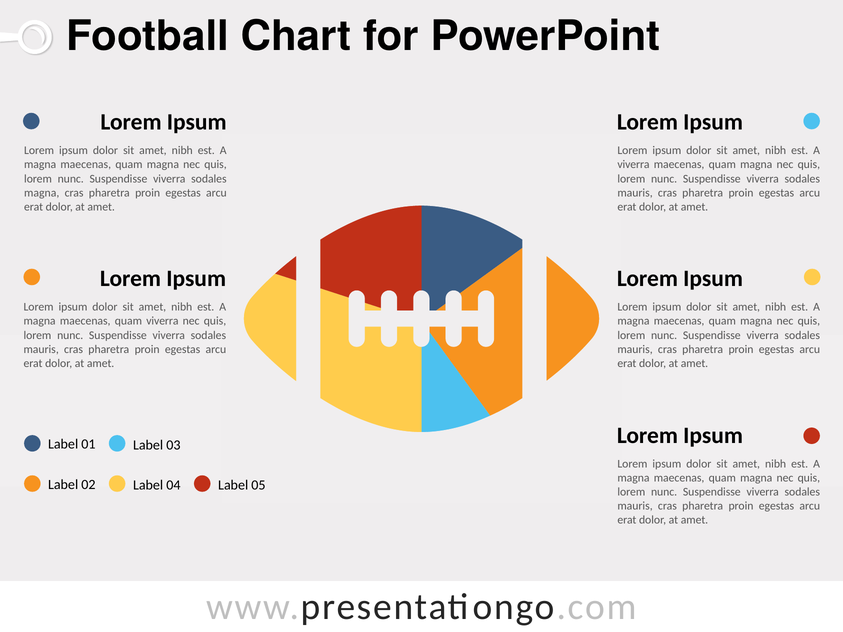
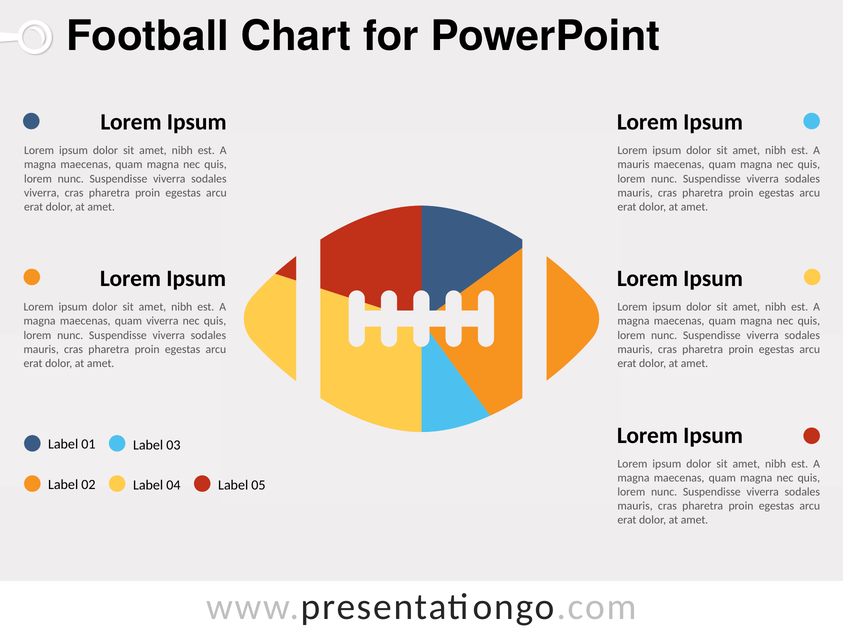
viverra at (634, 165): viverra -> mauris
magna at (42, 193): magna -> viverra
